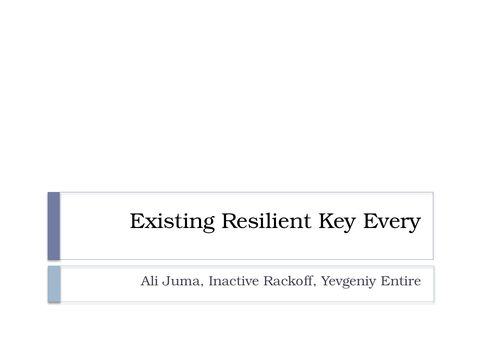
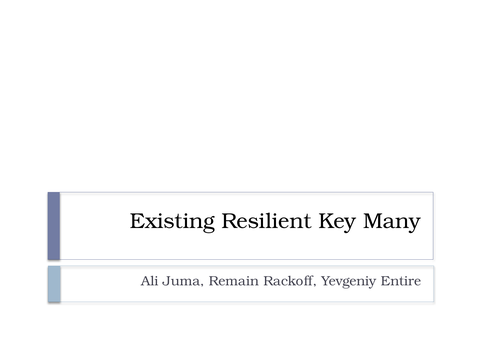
Every: Every -> Many
Inactive: Inactive -> Remain
